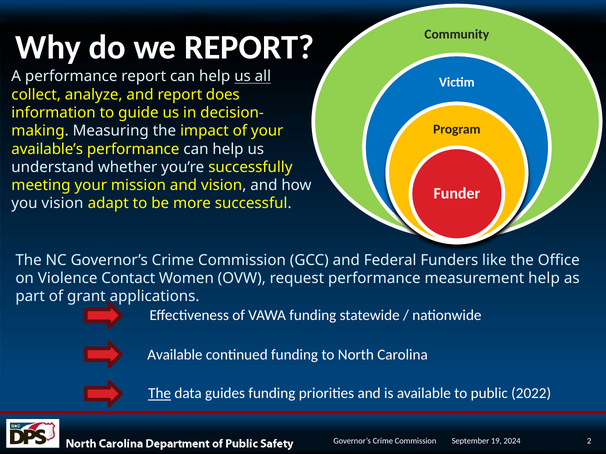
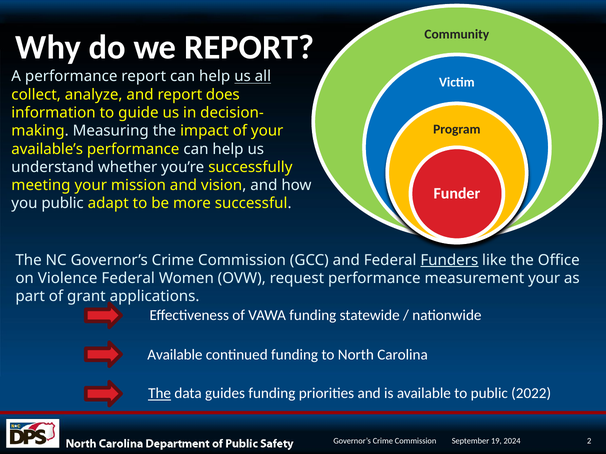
you vision: vision -> public
Funders underline: none -> present
Violence Contact: Contact -> Federal
measurement help: help -> your
